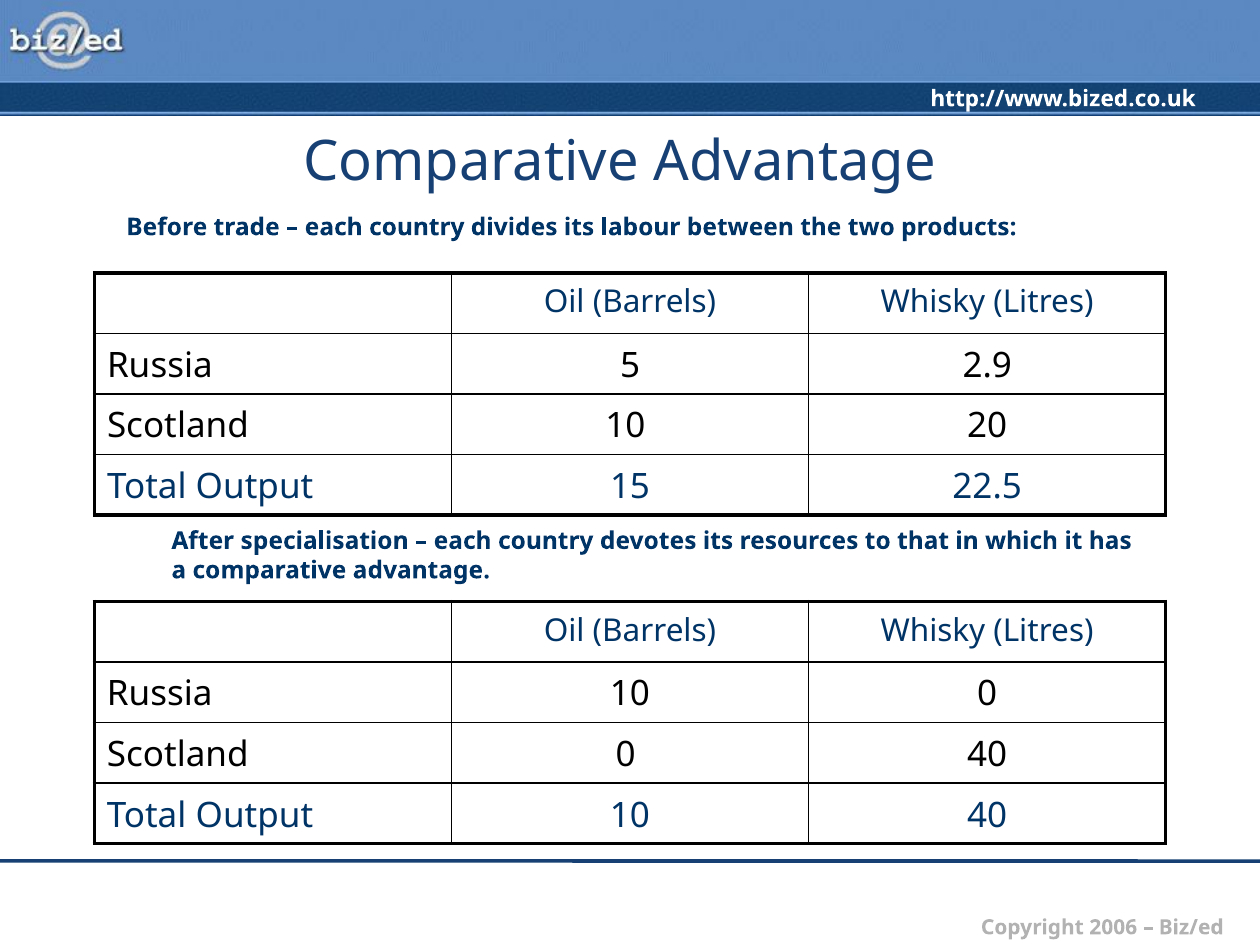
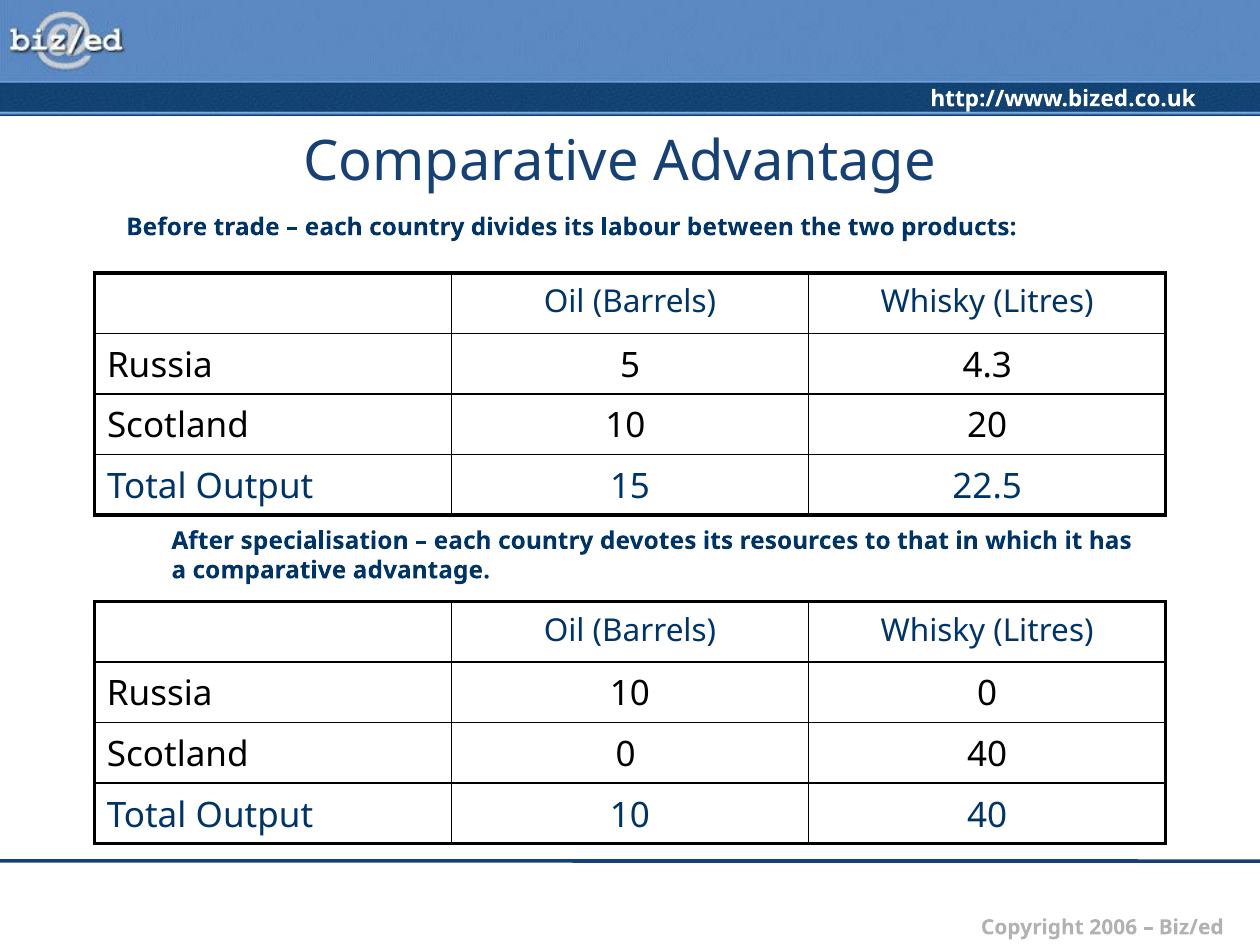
2.9: 2.9 -> 4.3
